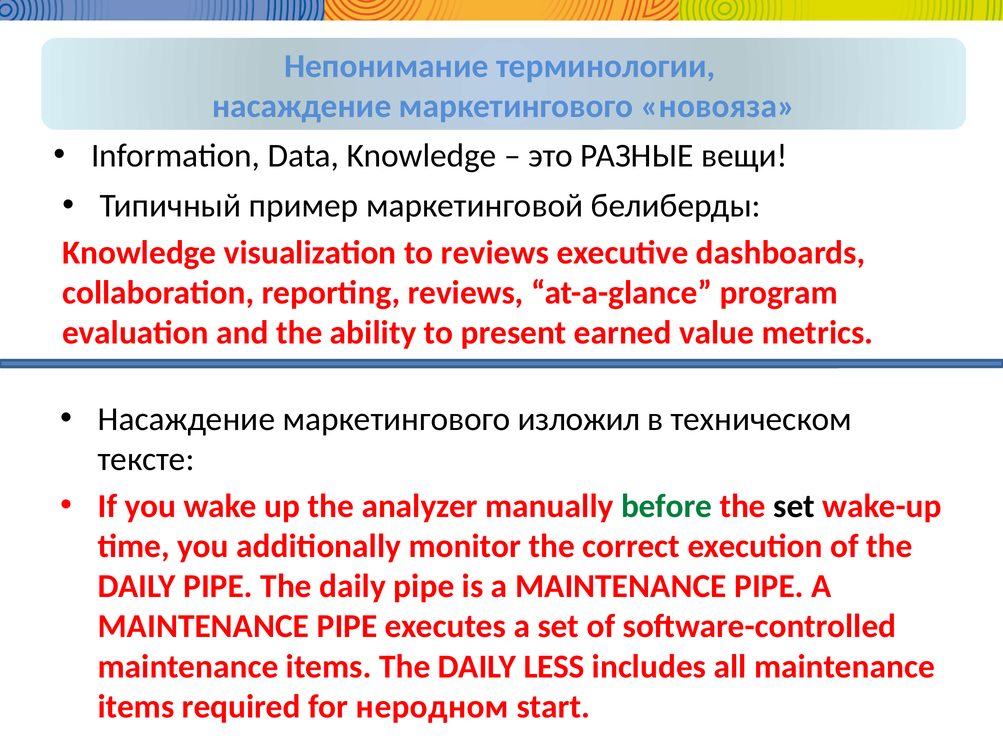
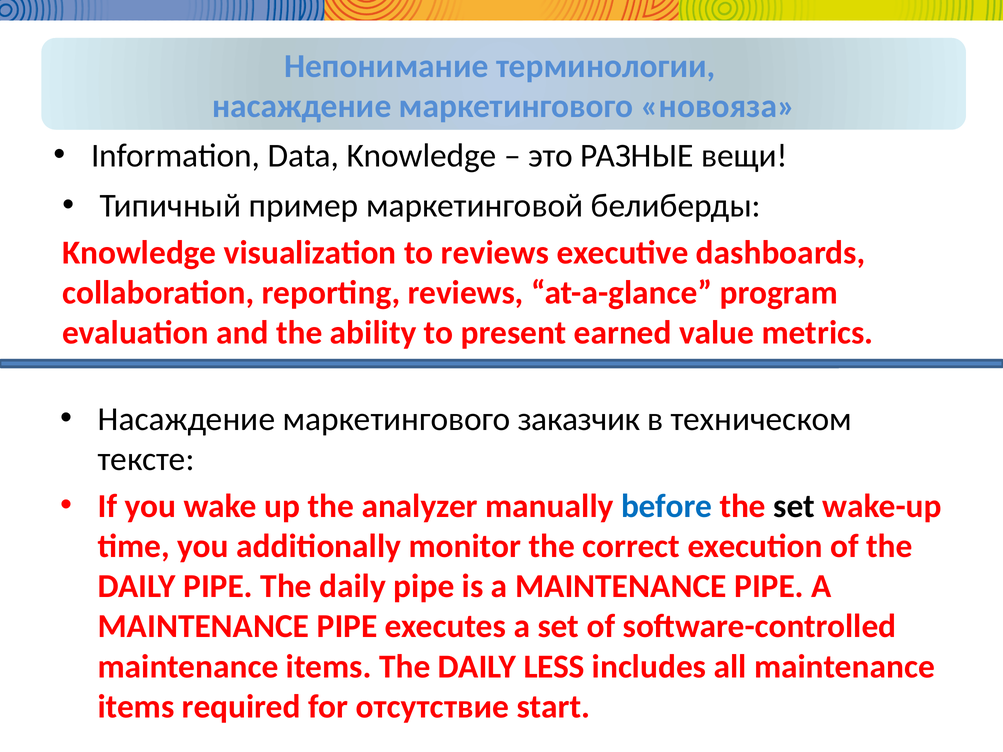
изложил: изложил -> заказчик
before colour: green -> blue
неродном: неродном -> отсутствие
